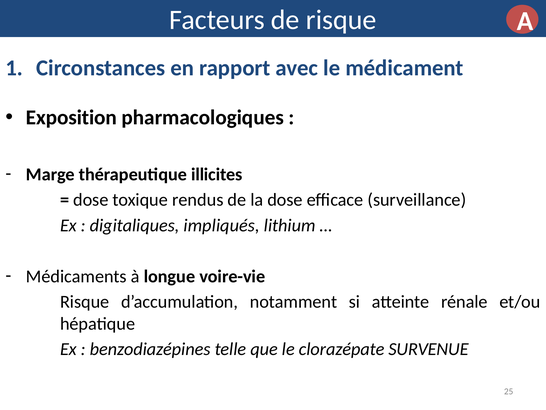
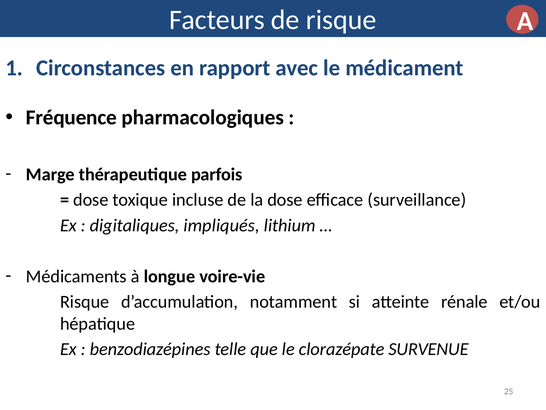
Exposition: Exposition -> Fréquence
illicites: illicites -> parfois
rendus: rendus -> incluse
